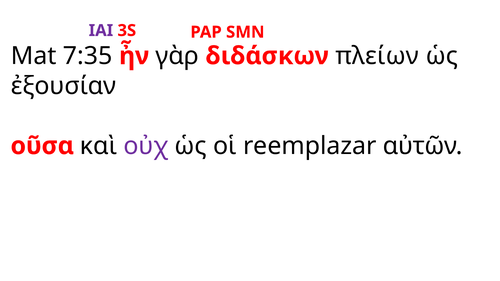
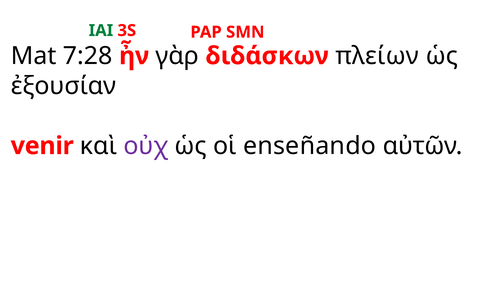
IAI colour: purple -> green
7:35: 7:35 -> 7:28
οῦσα: οῦσα -> venir
reemplazar: reemplazar -> enseñando
